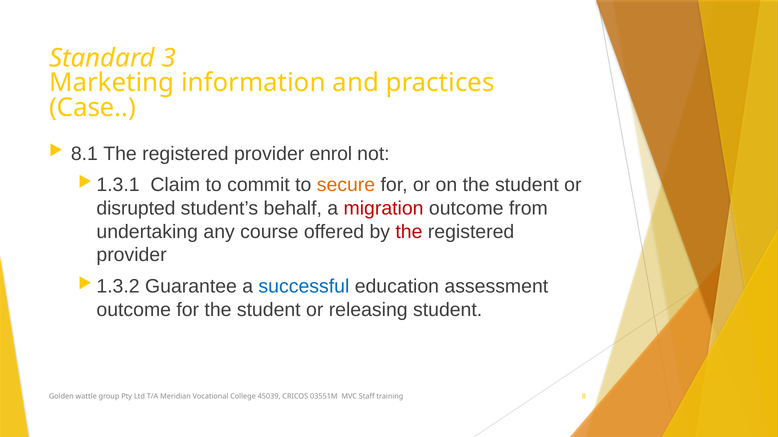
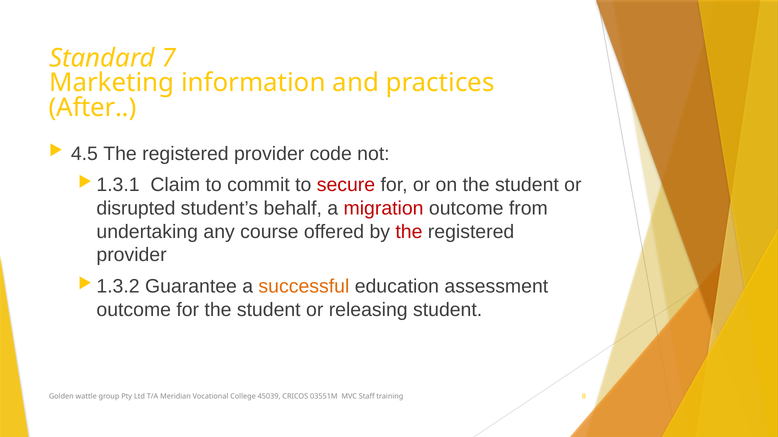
3: 3 -> 7
Case: Case -> After
8.1: 8.1 -> 4.5
enrol: enrol -> code
secure colour: orange -> red
successful colour: blue -> orange
